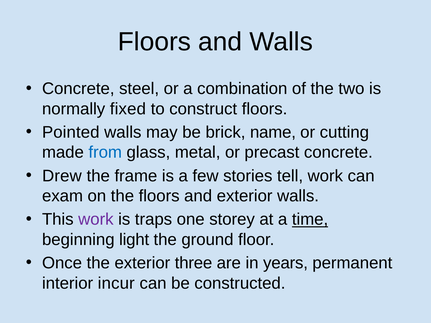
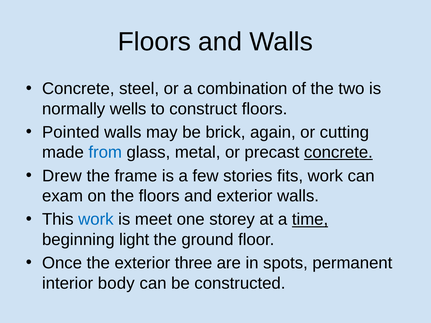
fixed: fixed -> wells
name: name -> again
concrete at (338, 153) underline: none -> present
tell: tell -> fits
work at (96, 220) colour: purple -> blue
traps: traps -> meet
years: years -> spots
incur: incur -> body
